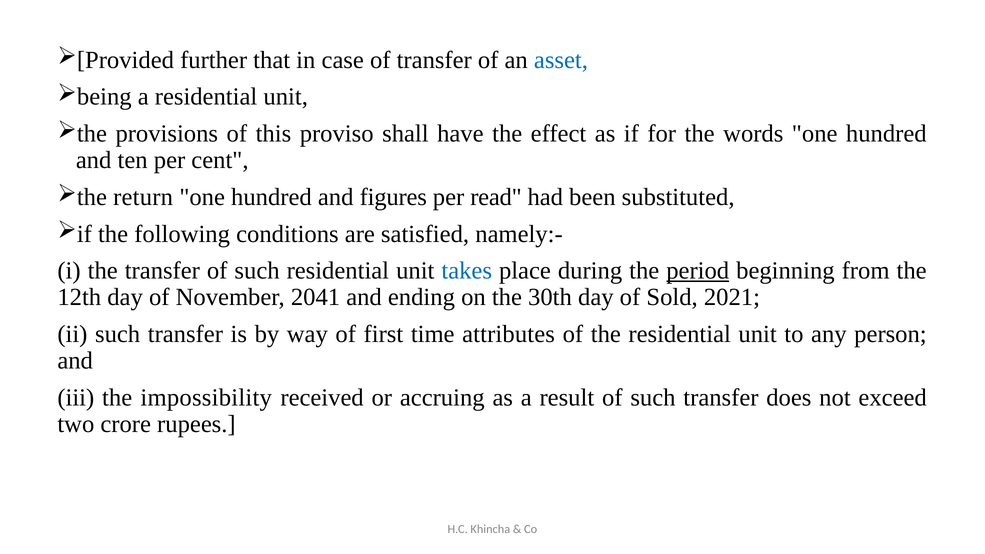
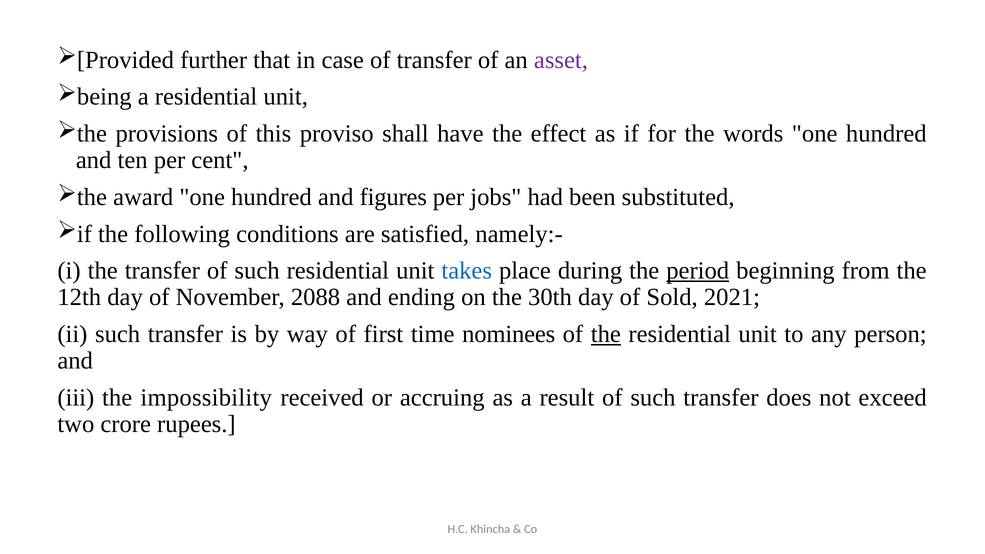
asset colour: blue -> purple
return: return -> award
read: read -> jobs
2041: 2041 -> 2088
attributes: attributes -> nominees
the at (606, 334) underline: none -> present
